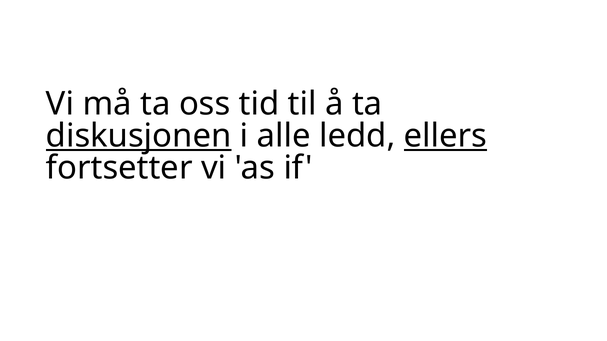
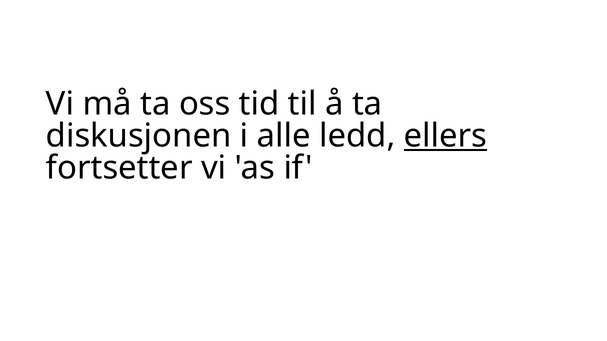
diskusjonen underline: present -> none
